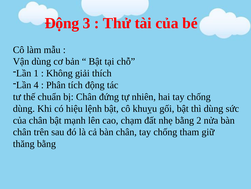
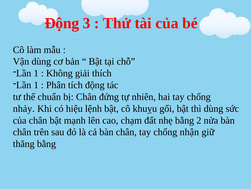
4 at (36, 85): 4 -> 1
dùng at (24, 108): dùng -> nhảy
tham: tham -> nhận
